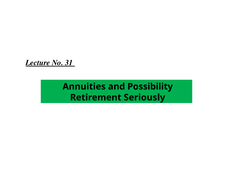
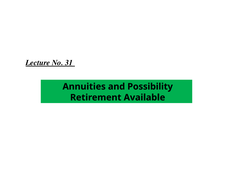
Seriously: Seriously -> Available
